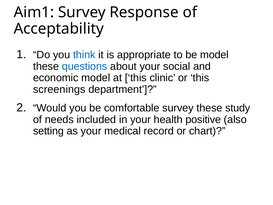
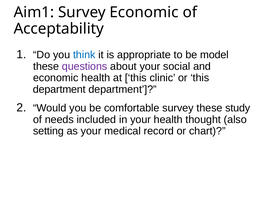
Survey Response: Response -> Economic
questions colour: blue -> purple
economic model: model -> health
screenings at (59, 89): screenings -> department
positive: positive -> thought
